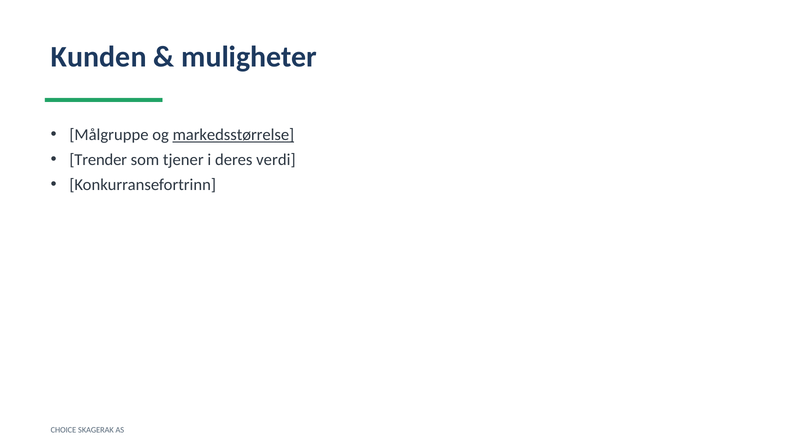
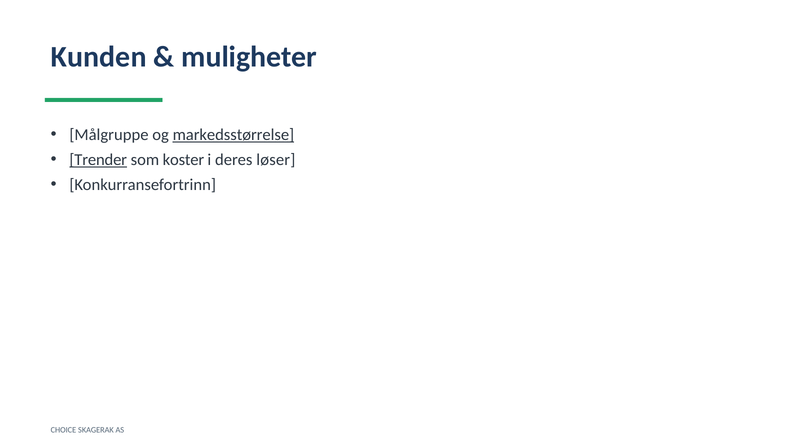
Trender underline: none -> present
tjener: tjener -> koster
verdi: verdi -> løser
